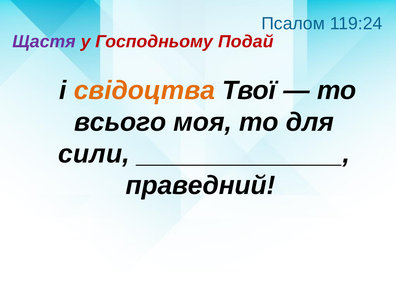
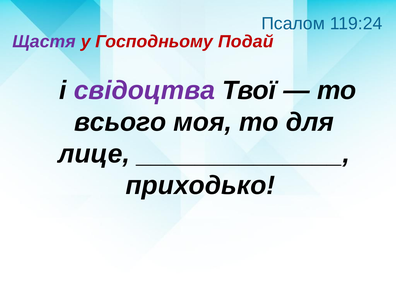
свідоцтва colour: orange -> purple
сили: сили -> лице
праведний: праведний -> приходько
